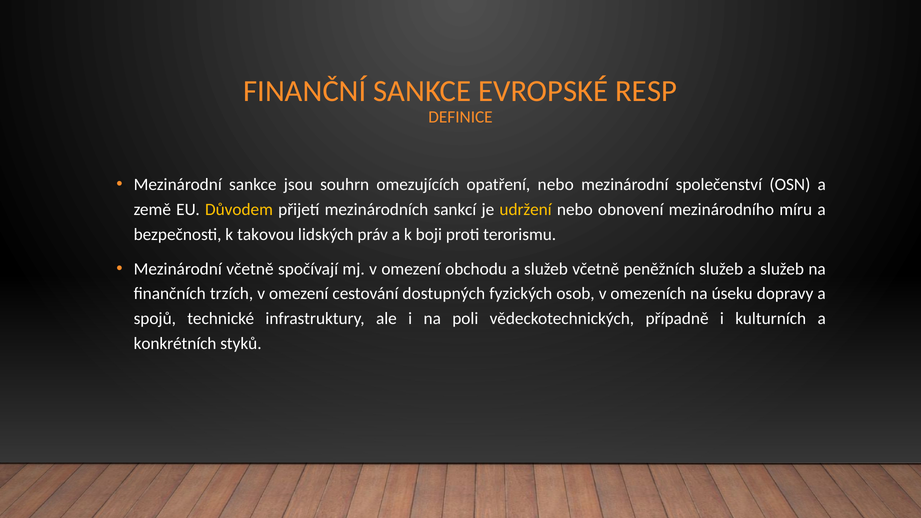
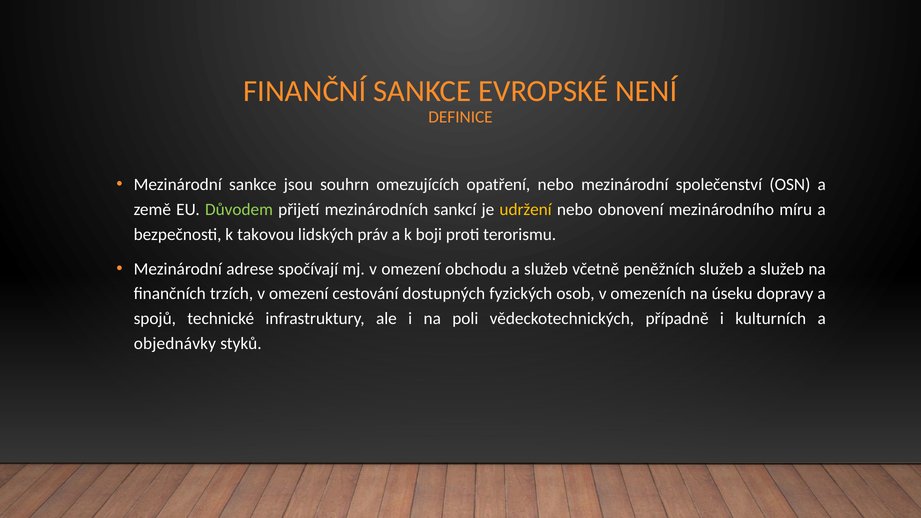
RESP: RESP -> NENÍ
Důvodem colour: yellow -> light green
Mezinárodní včetně: včetně -> adrese
konkrétních: konkrétních -> objednávky
